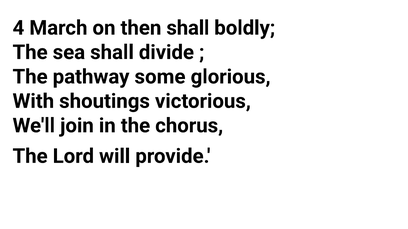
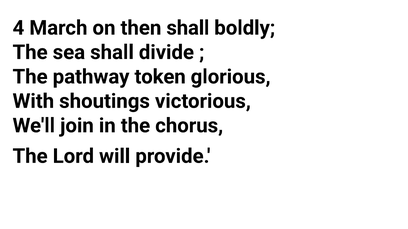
some: some -> token
